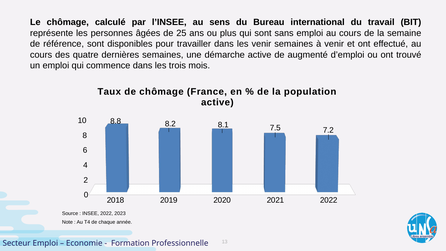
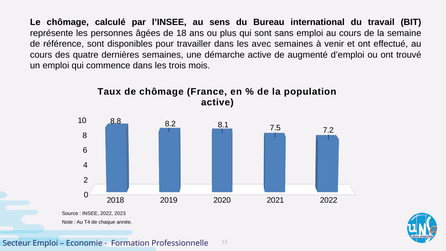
25: 25 -> 18
les venir: venir -> avec
